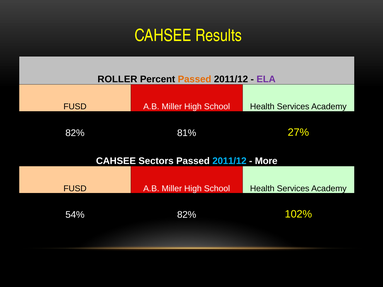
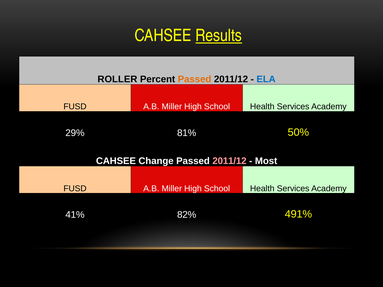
Results underline: none -> present
ELA colour: purple -> blue
82% at (75, 133): 82% -> 29%
27%: 27% -> 50%
Sectors: Sectors -> Change
2011/12 at (229, 161) colour: light blue -> pink
More: More -> Most
54%: 54% -> 41%
102%: 102% -> 491%
